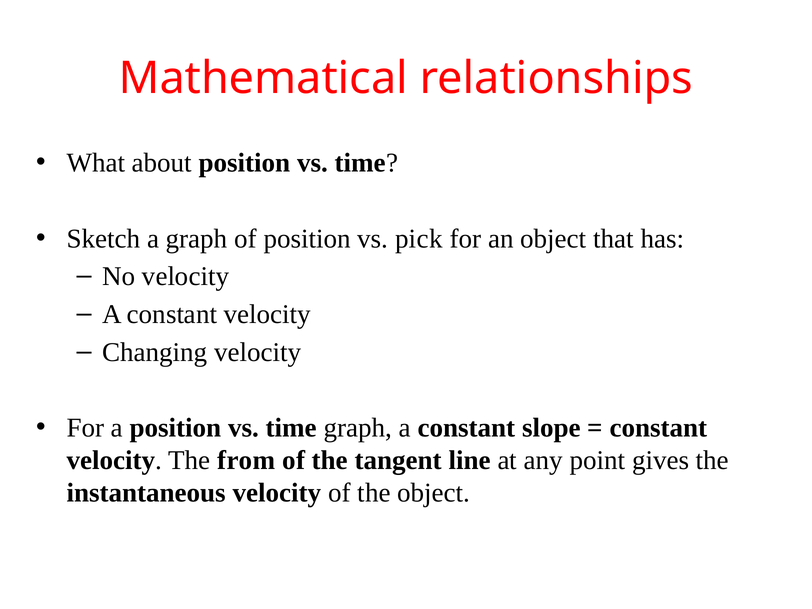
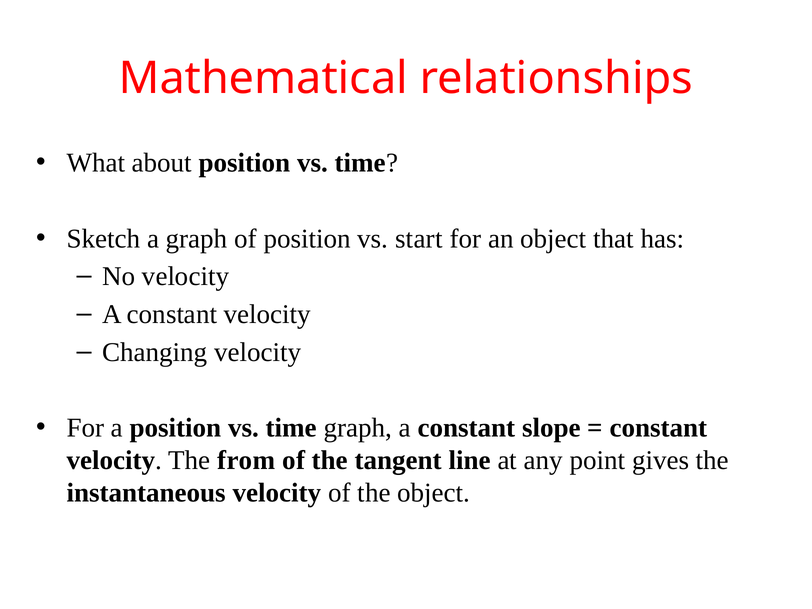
pick: pick -> start
